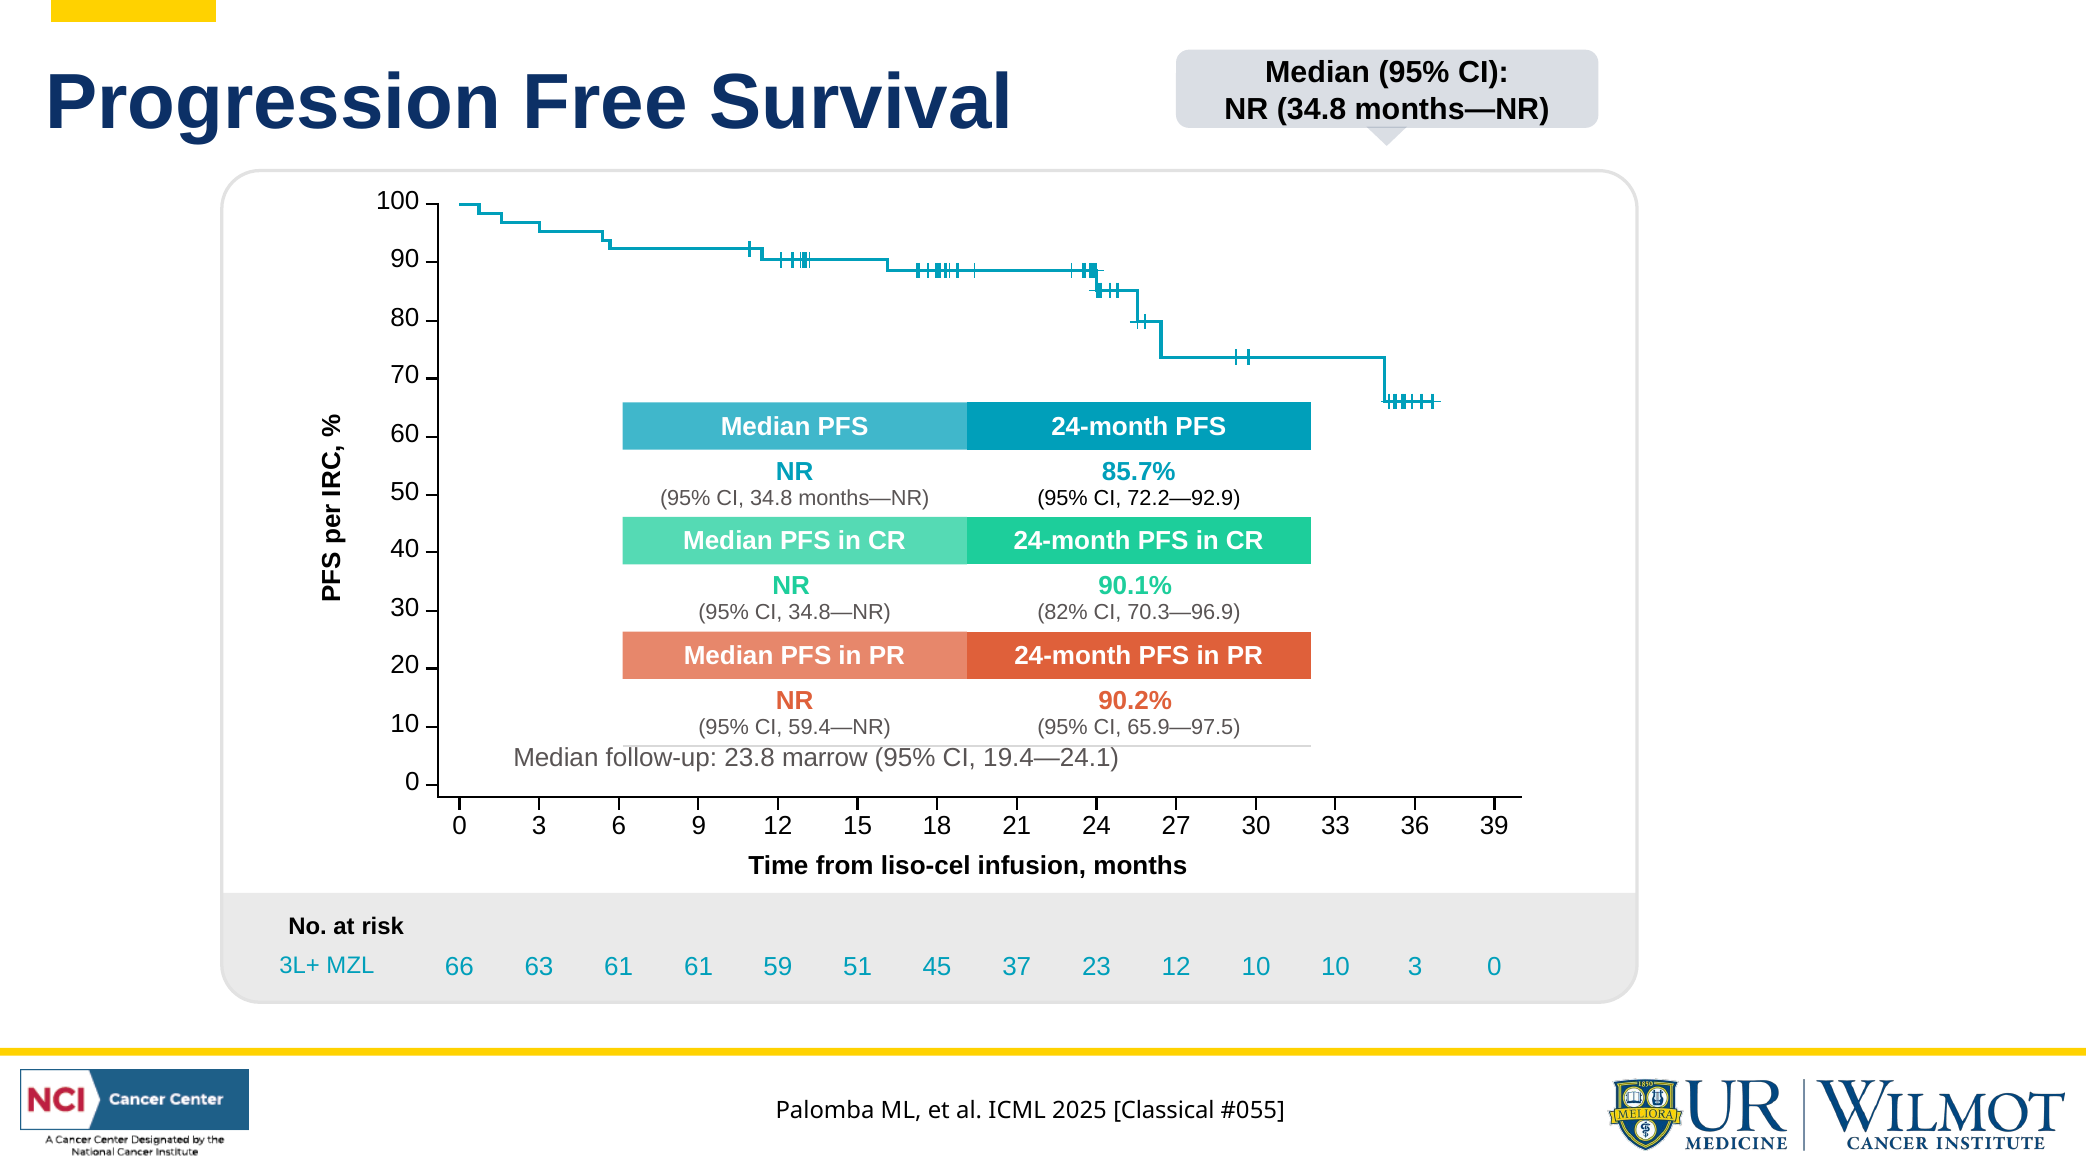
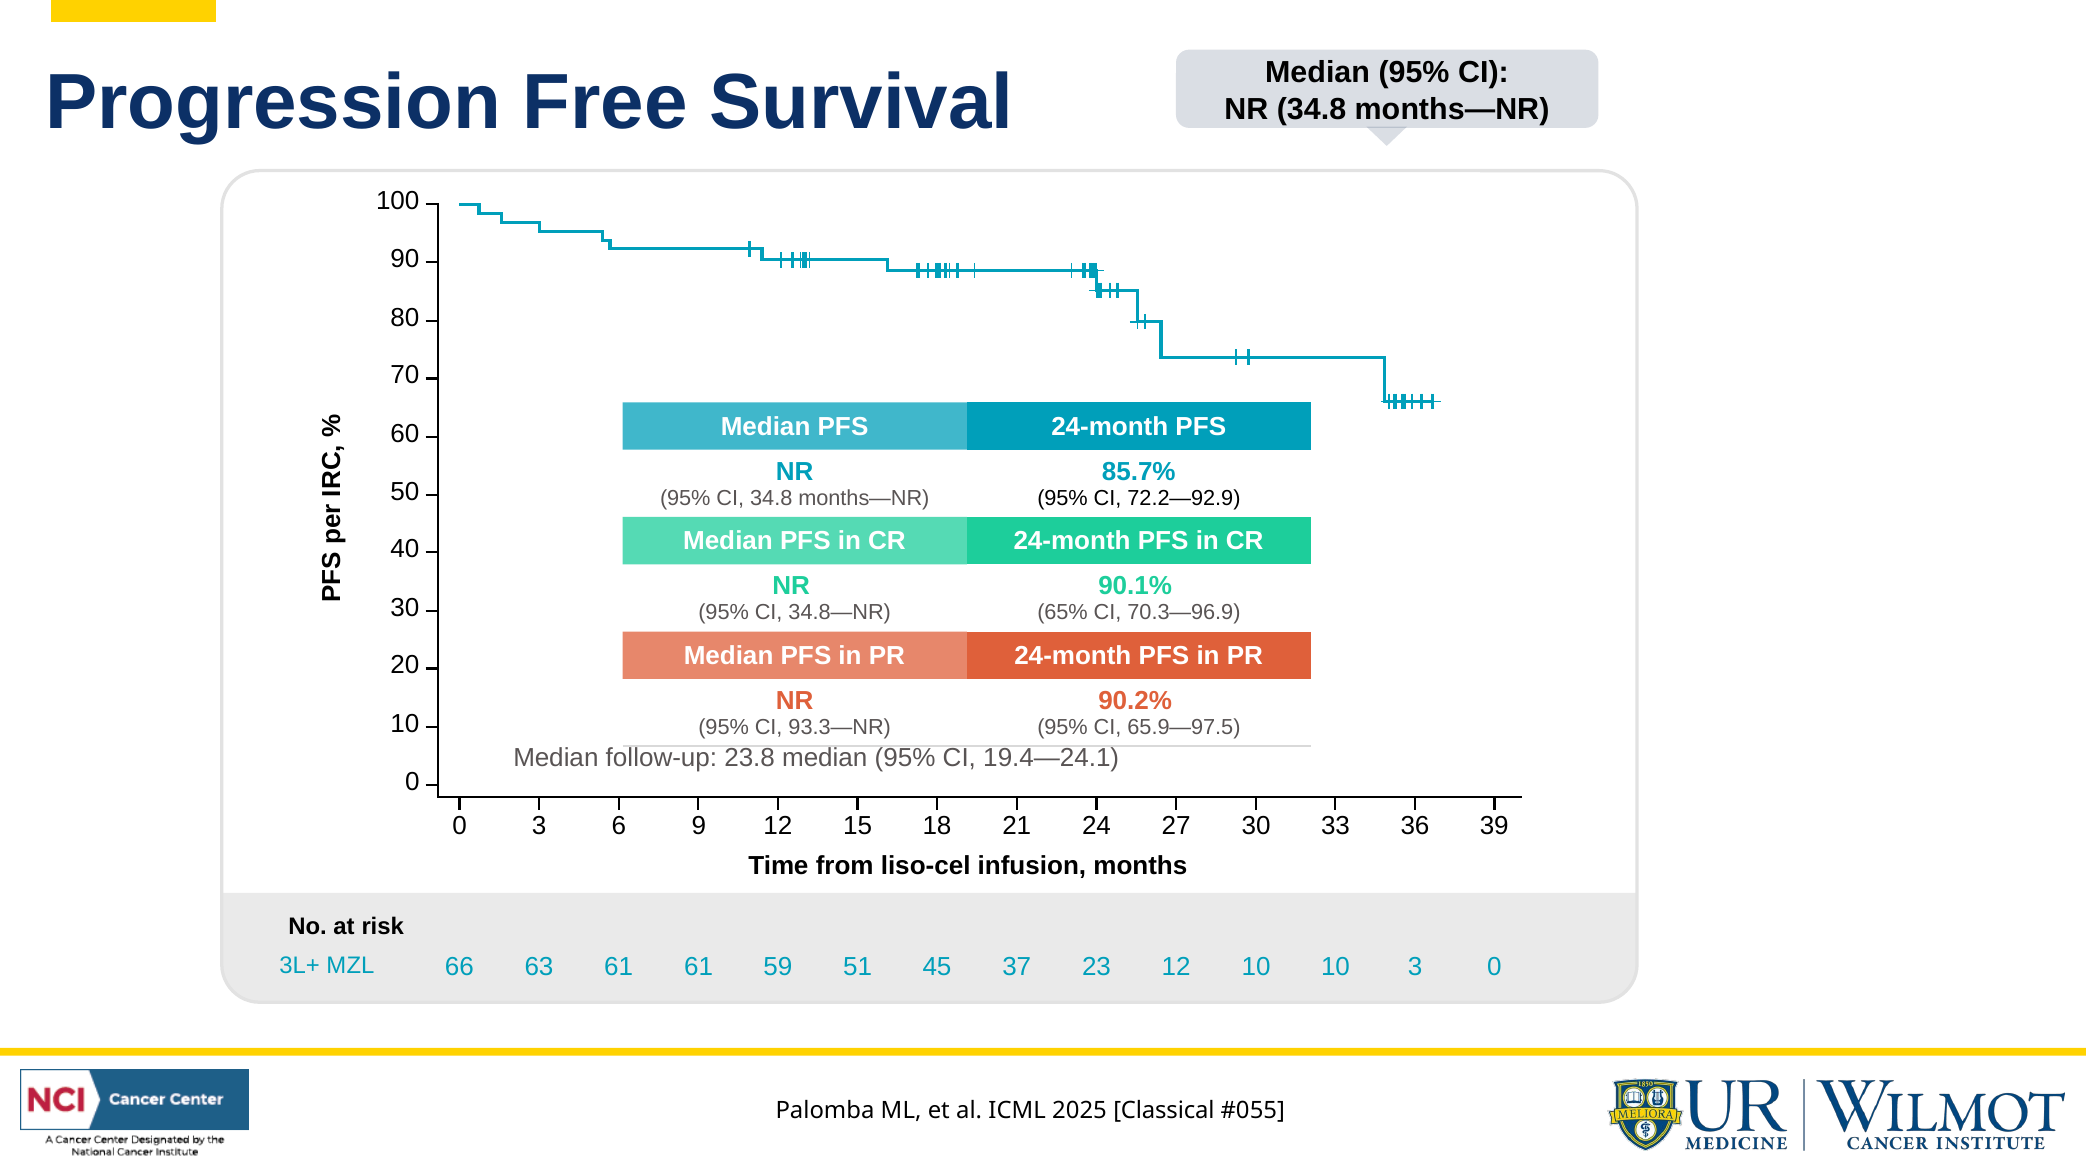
82%: 82% -> 65%
59.4—NR: 59.4—NR -> 93.3—NR
23.8 marrow: marrow -> median
